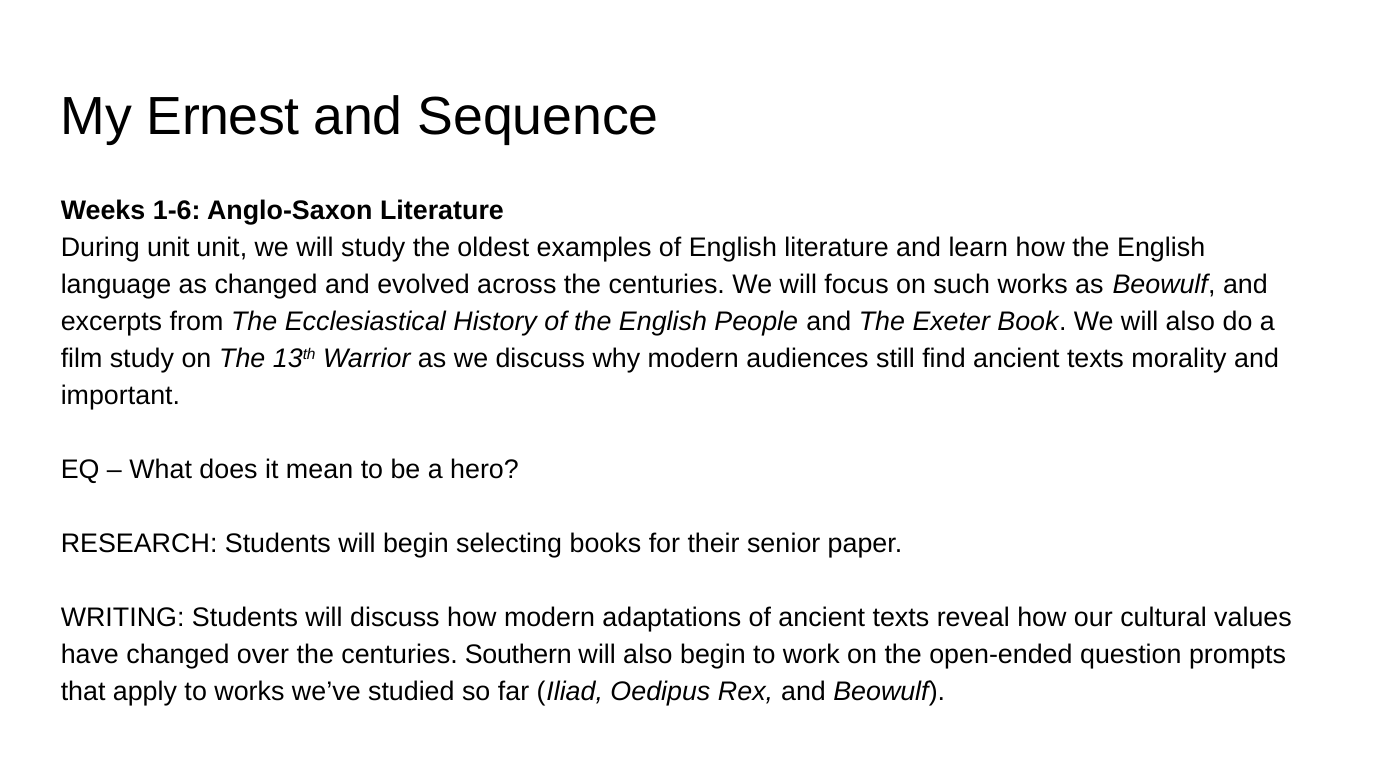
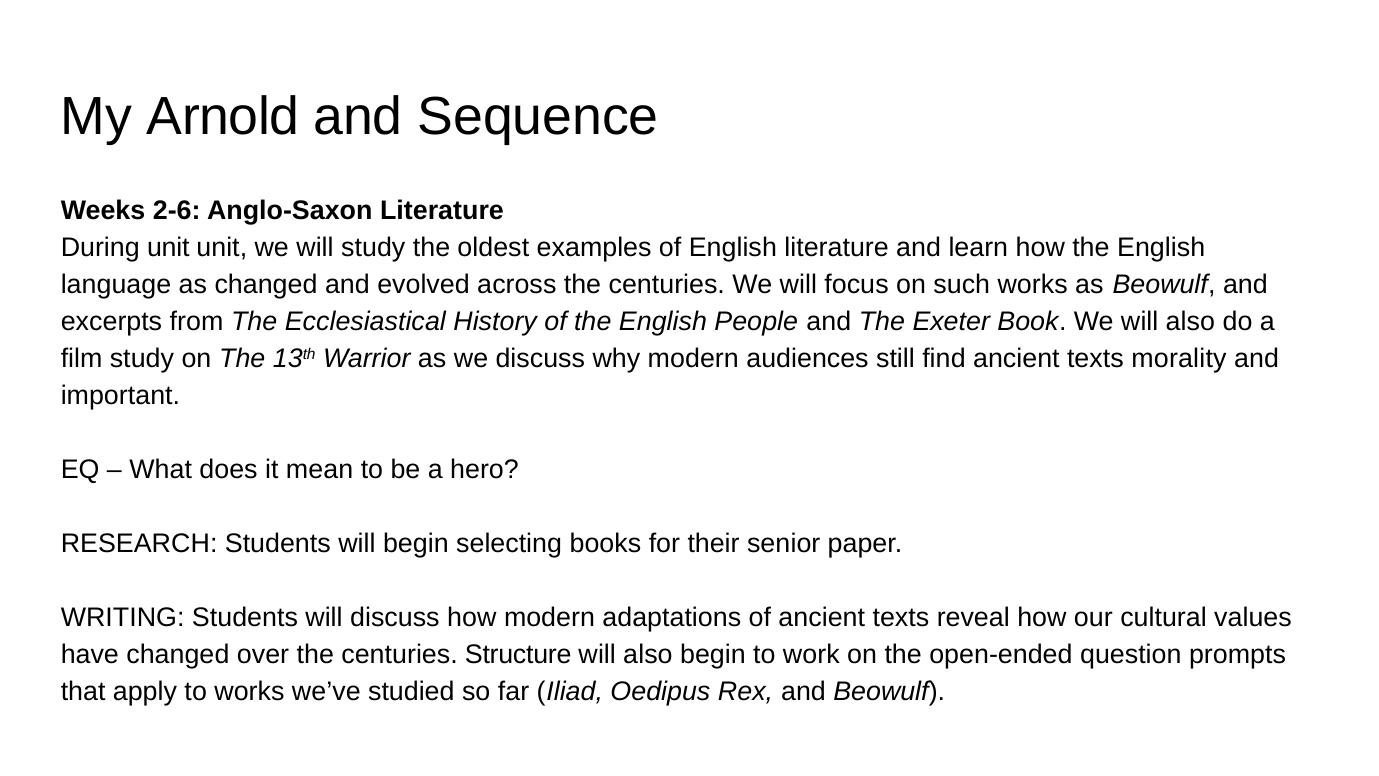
Ernest: Ernest -> Arnold
1-6: 1-6 -> 2-6
Southern: Southern -> Structure
